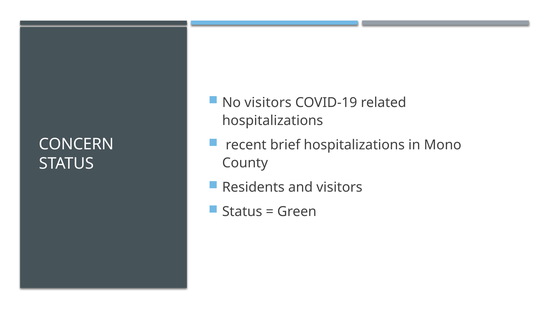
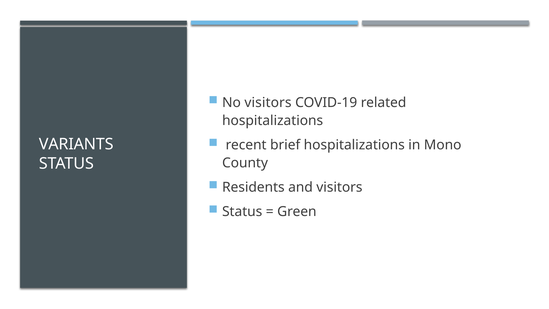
CONCERN: CONCERN -> VARIANTS
